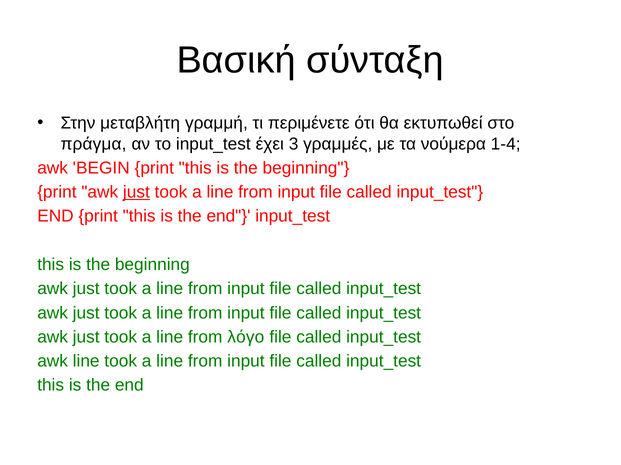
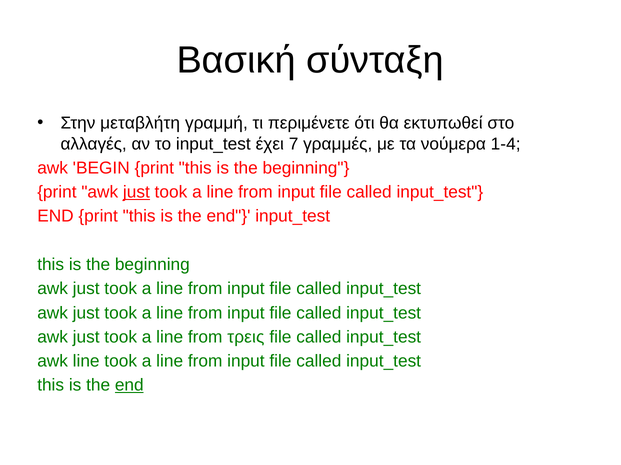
πράγμα: πράγμα -> αλλαγές
3: 3 -> 7
λόγο: λόγο -> τρεις
end at (129, 386) underline: none -> present
